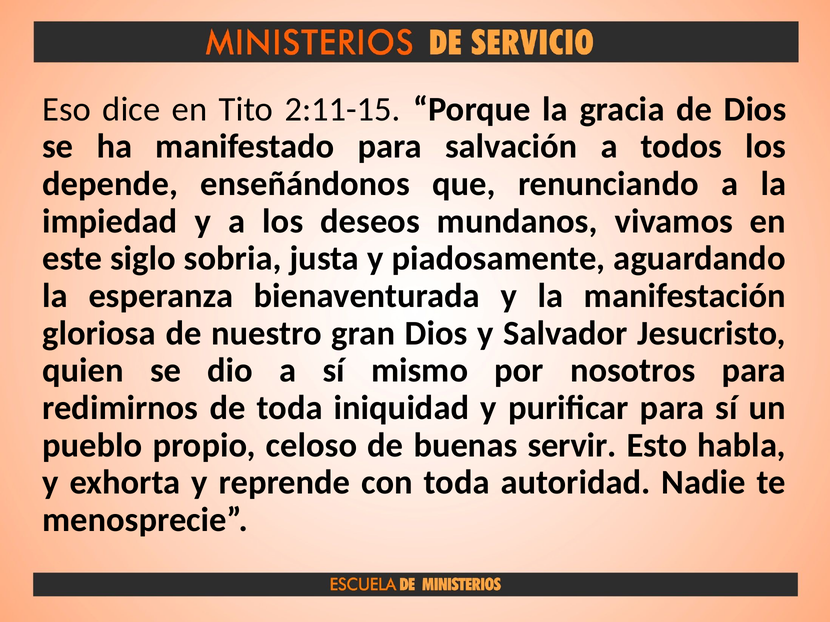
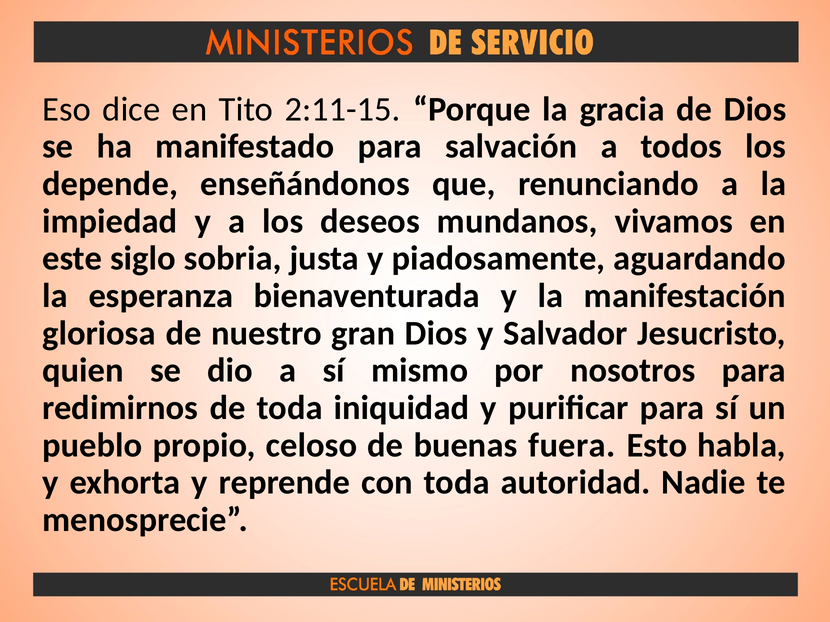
servir: servir -> fuera
